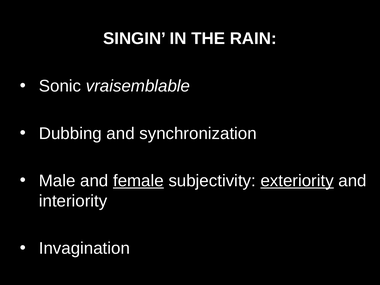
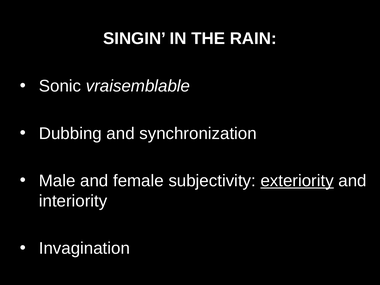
female underline: present -> none
